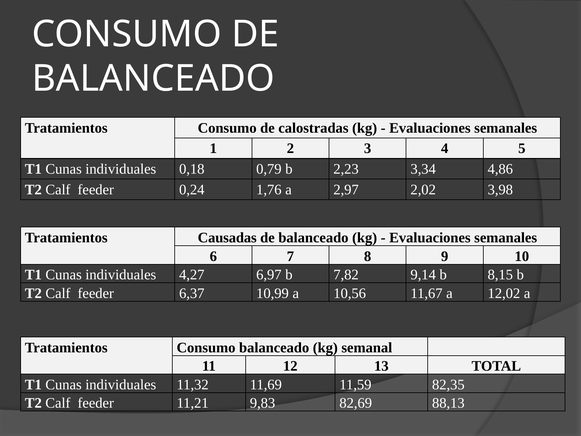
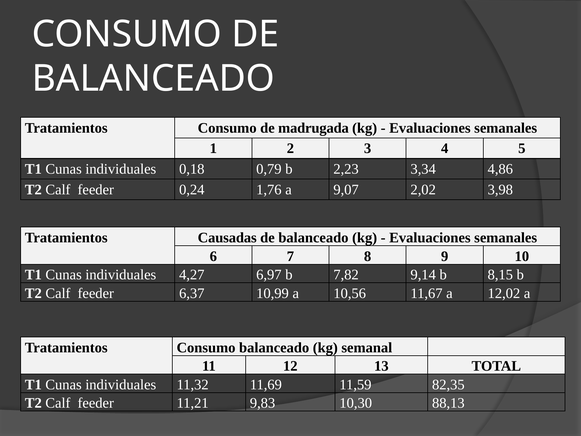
calostradas: calostradas -> madrugada
2,97: 2,97 -> 9,07
82,69: 82,69 -> 10,30
